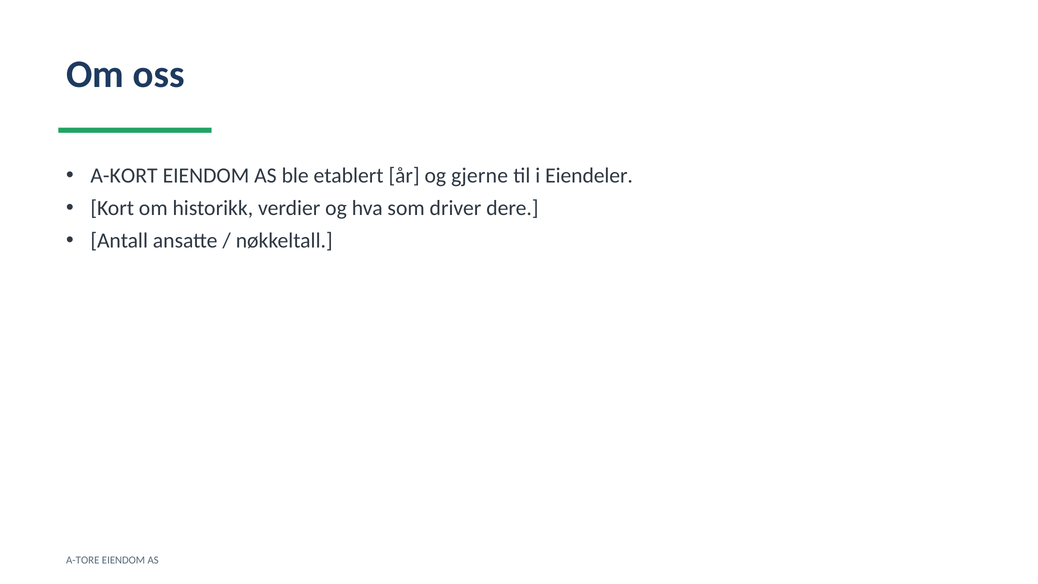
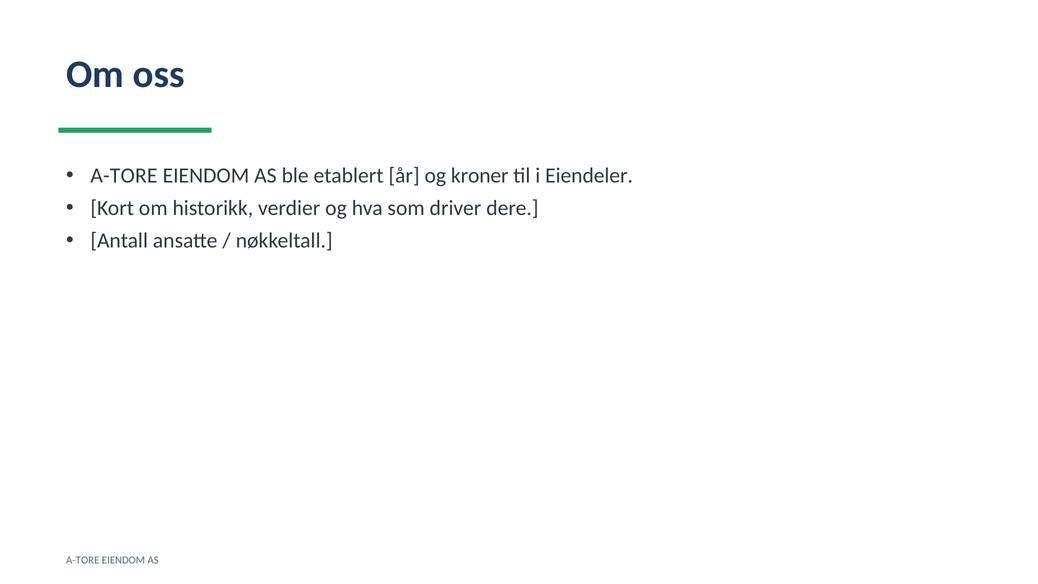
A-KORT at (124, 176): A-KORT -> A-TORE
gjerne: gjerne -> kroner
